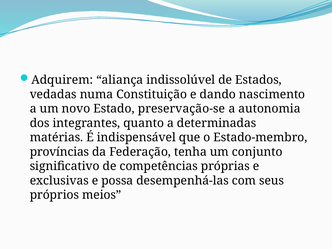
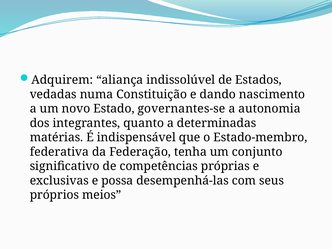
preservação-se: preservação-se -> governantes-se
províncias: províncias -> federativa
